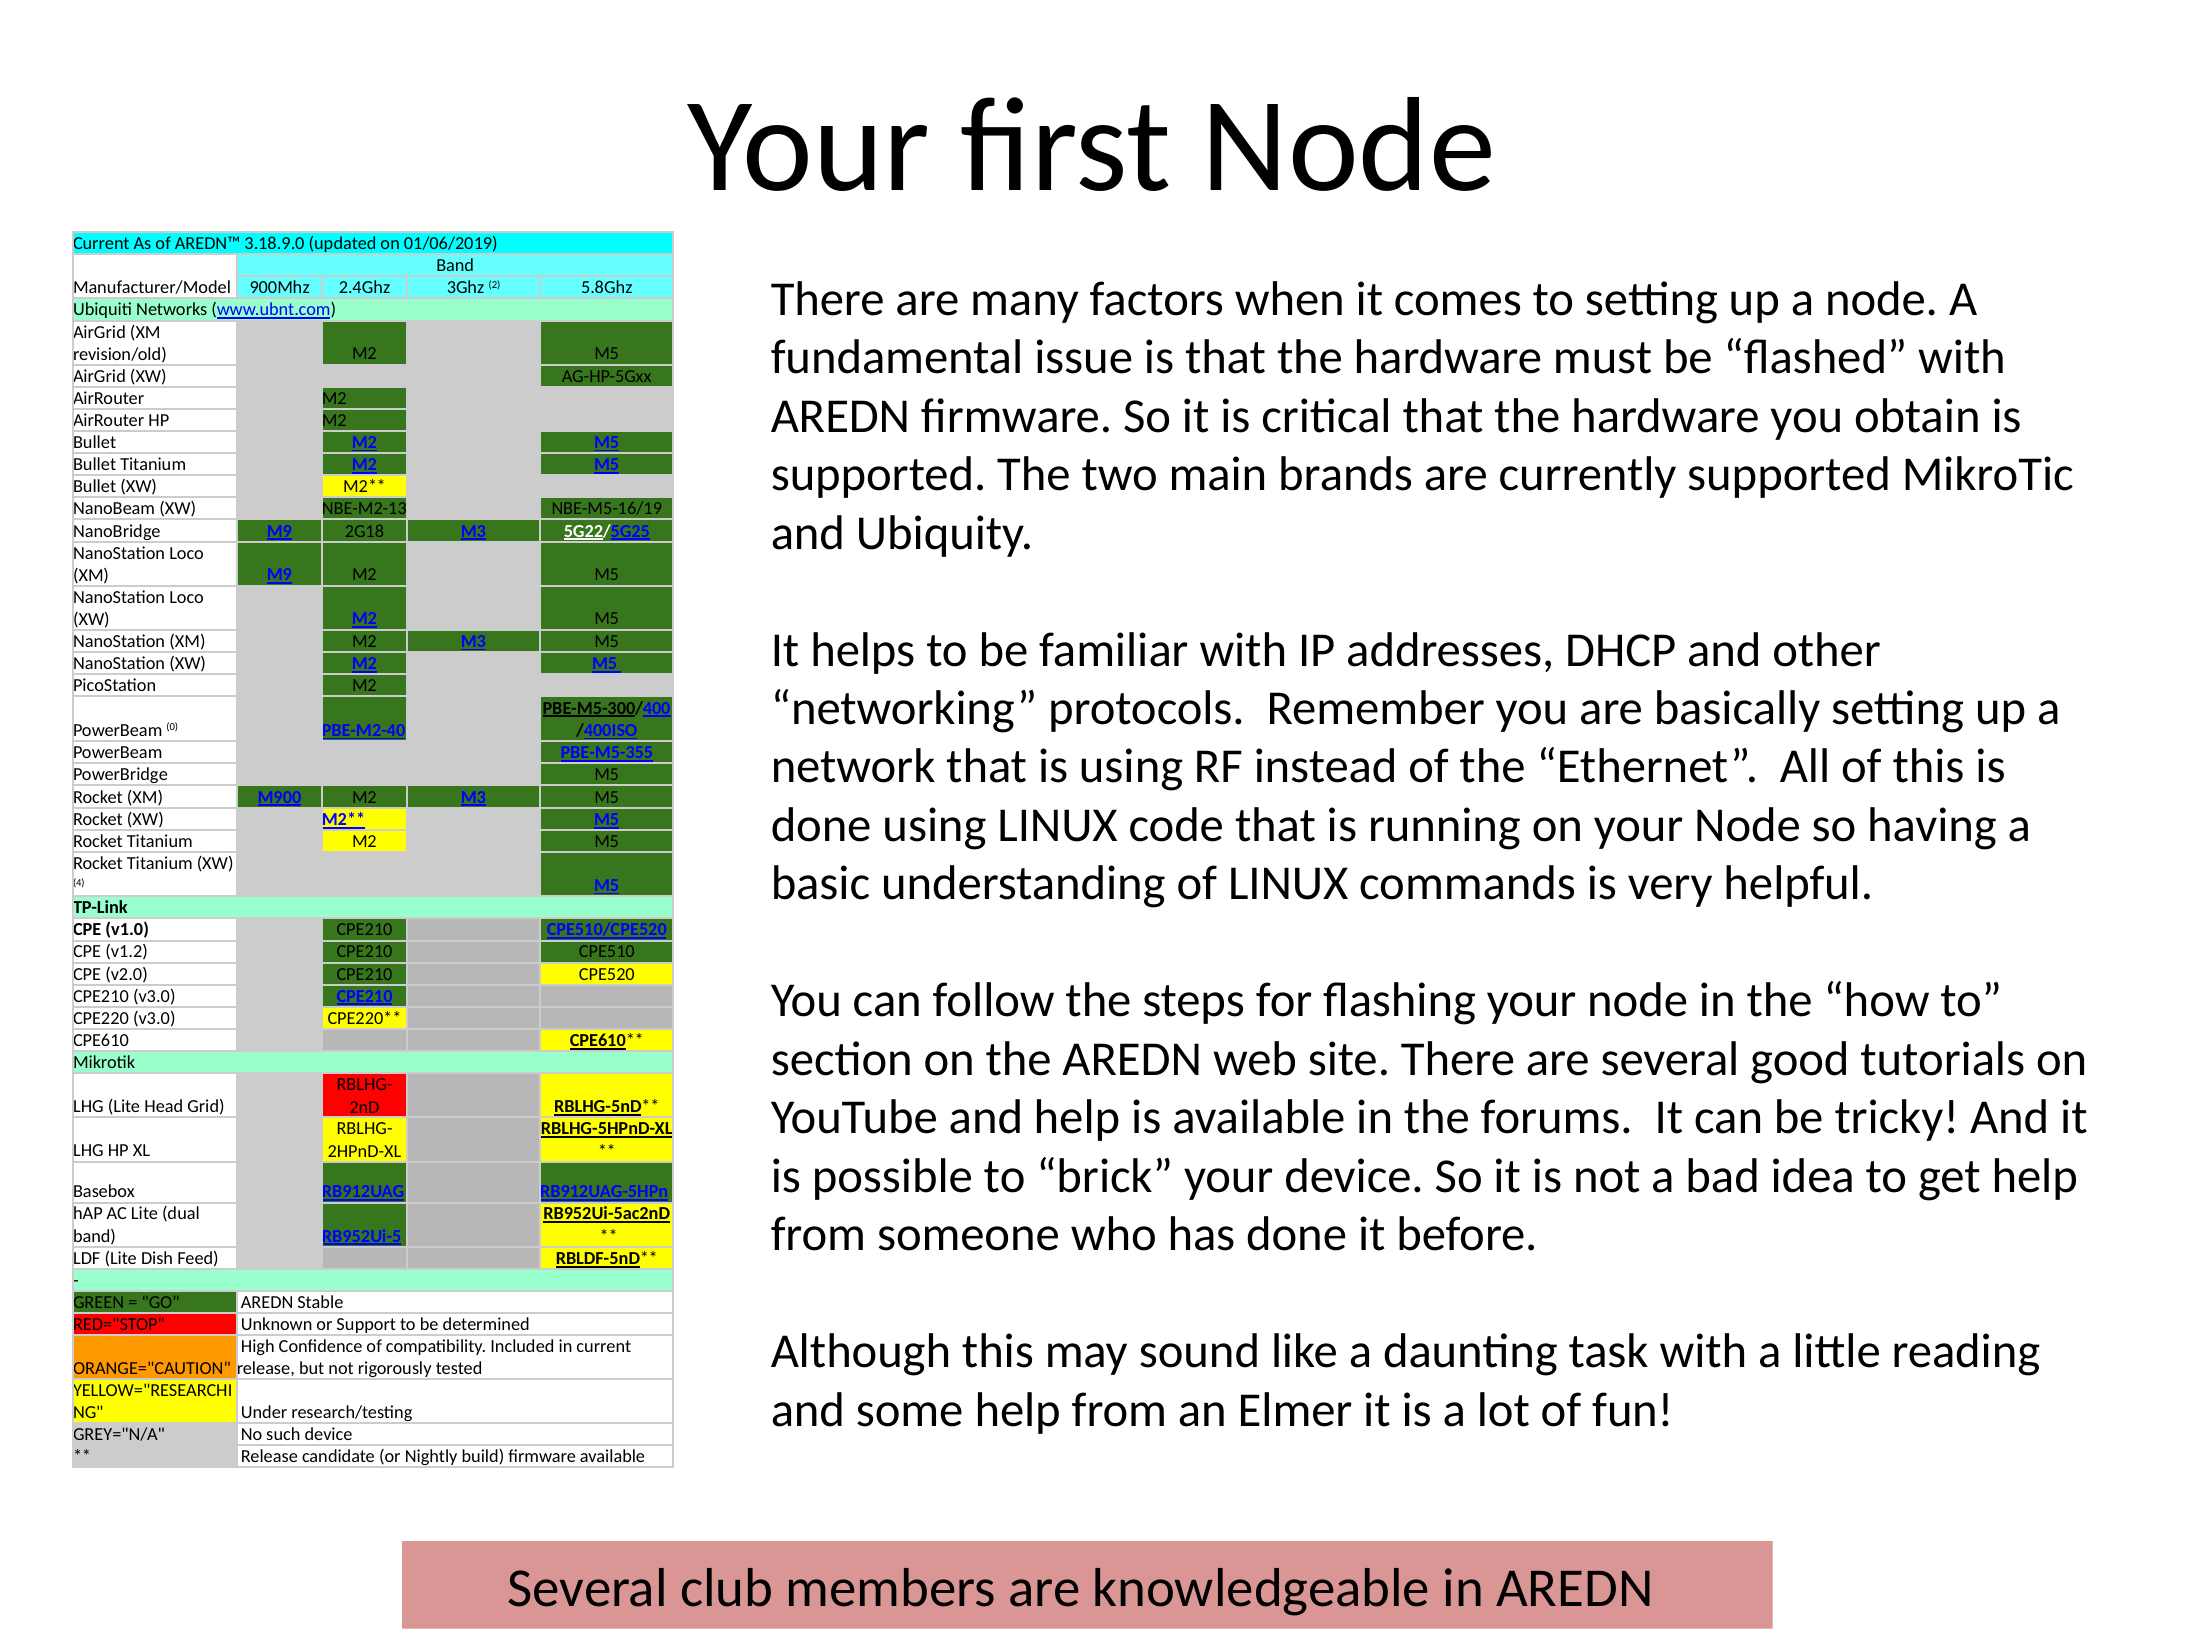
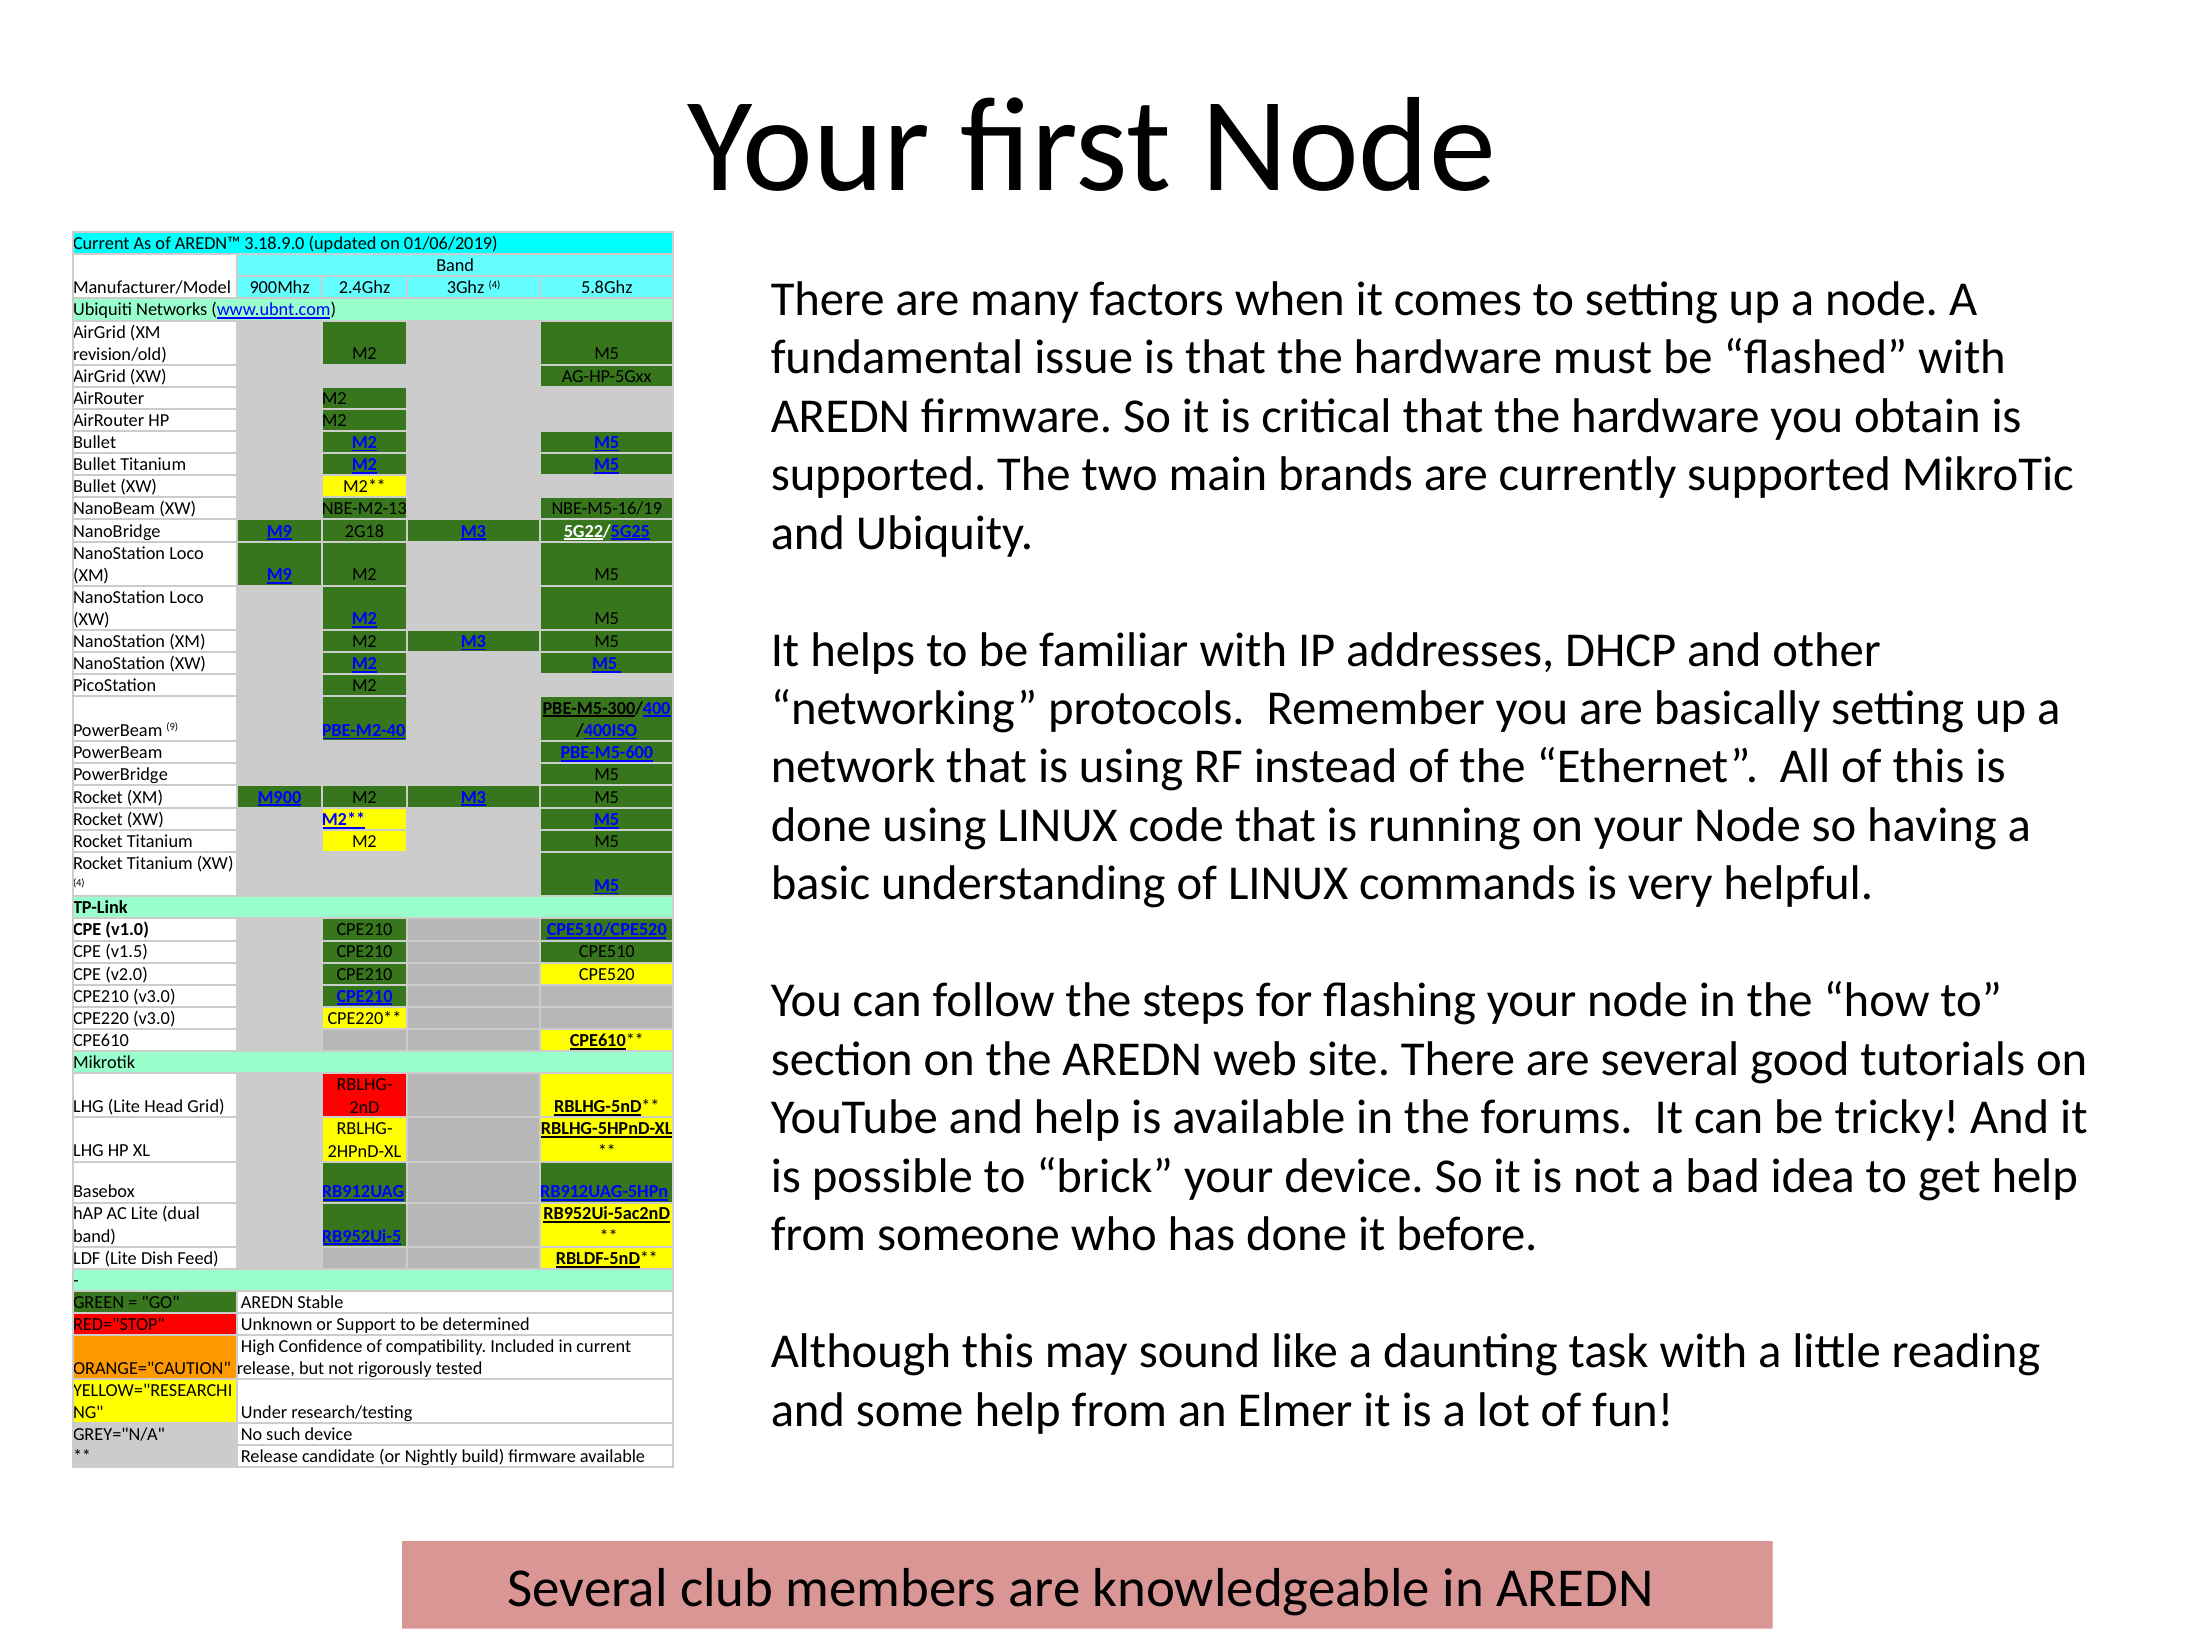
3Ghz 2: 2 -> 4
PowerBeam 0: 0 -> 9
PBE-M5-355: PBE-M5-355 -> PBE-M5-600
v1.2: v1.2 -> v1.5
